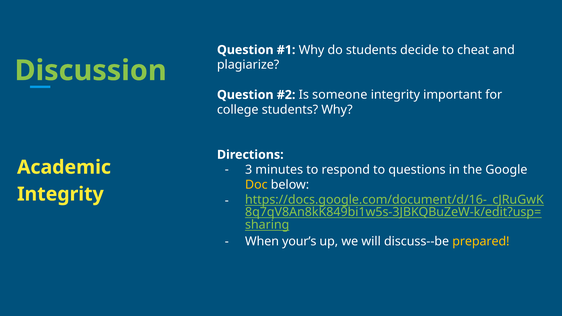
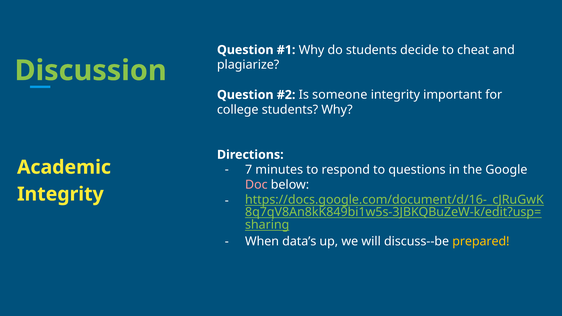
3: 3 -> 7
Doc colour: yellow -> pink
your’s: your’s -> data’s
